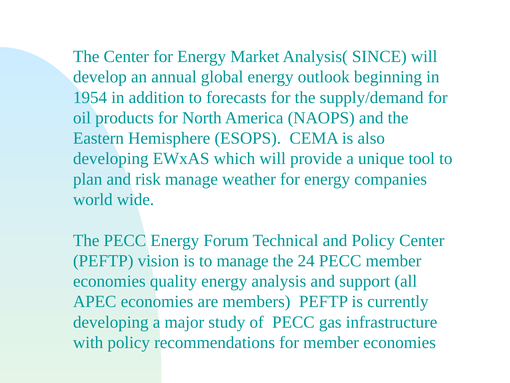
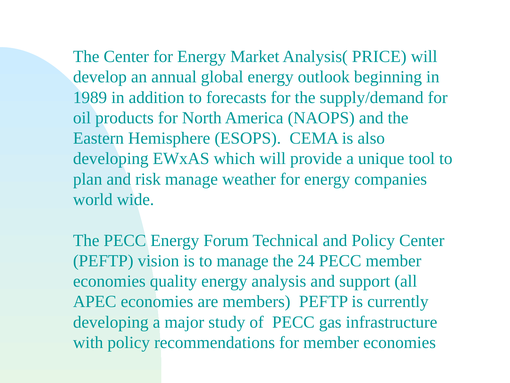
SINCE: SINCE -> PRICE
1954: 1954 -> 1989
